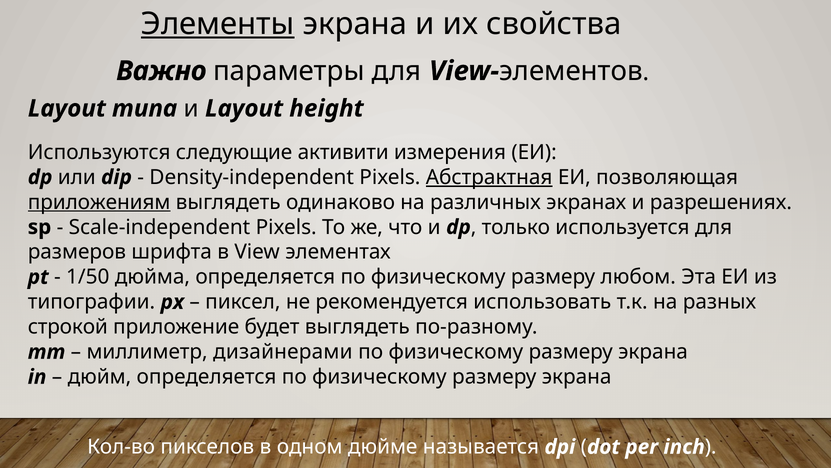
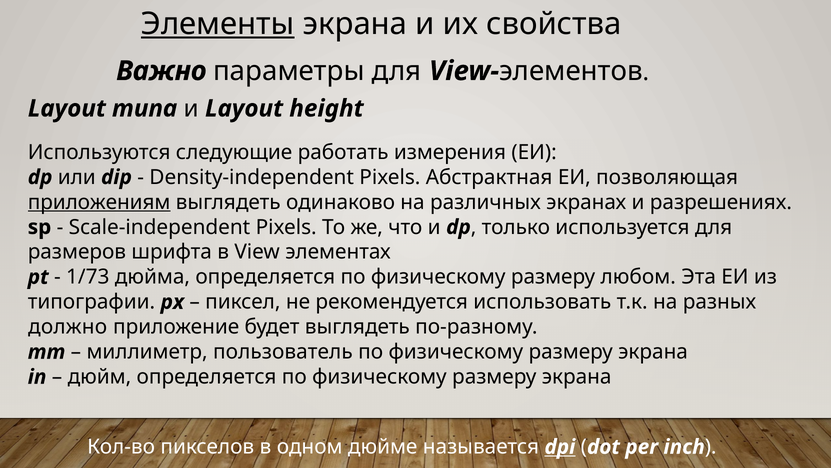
активити: активити -> работать
Абстрактная underline: present -> none
1/50: 1/50 -> 1/73
строкой: строкой -> должно
дизайнерами: дизайнерами -> пользователь
dpi underline: none -> present
